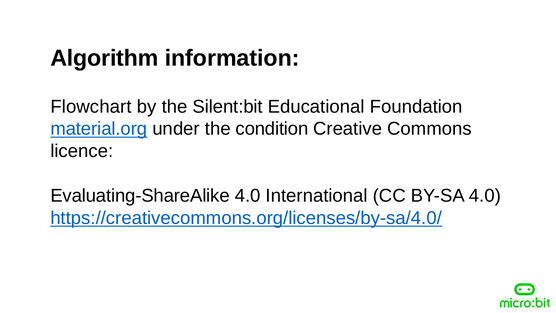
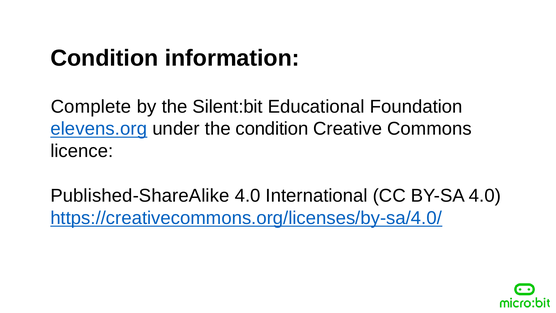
Algorithm at (104, 58): Algorithm -> Condition
Flowchart: Flowchart -> Complete
material.org: material.org -> elevens.org
Evaluating-ShareAlike: Evaluating-ShareAlike -> Published-ShareAlike
